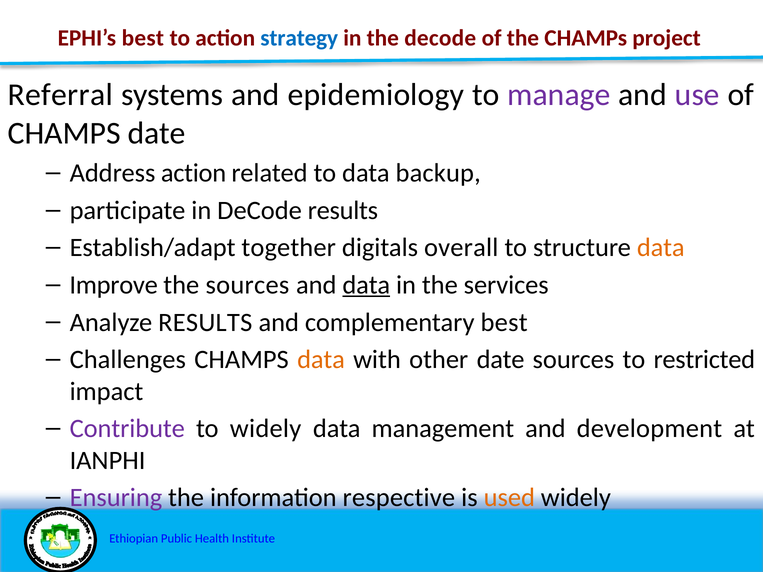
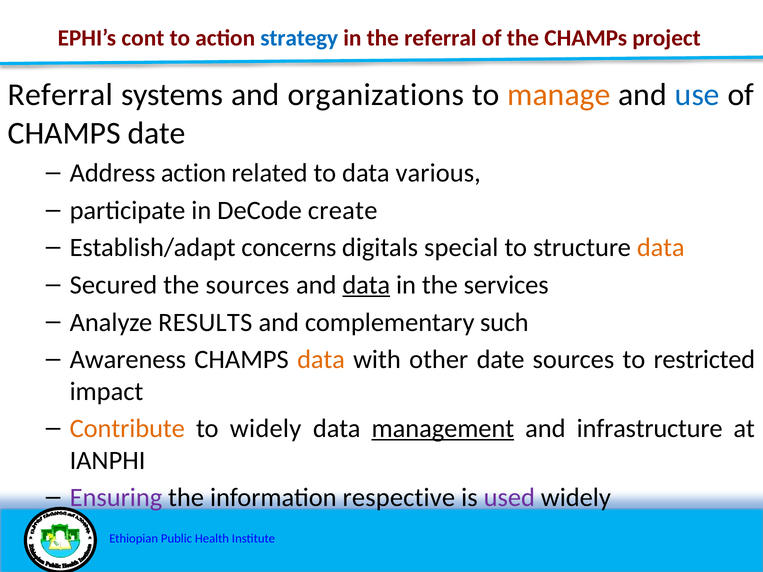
EPHI’s best: best -> cont
the decode: decode -> referral
epidemiology: epidemiology -> organizations
manage colour: purple -> orange
use colour: purple -> blue
backup: backup -> various
DeCode results: results -> create
together: together -> concerns
overall: overall -> special
Improve: Improve -> Secured
complementary best: best -> such
Challenges: Challenges -> Awareness
Contribute colour: purple -> orange
management underline: none -> present
development: development -> infrastructure
used colour: orange -> purple
